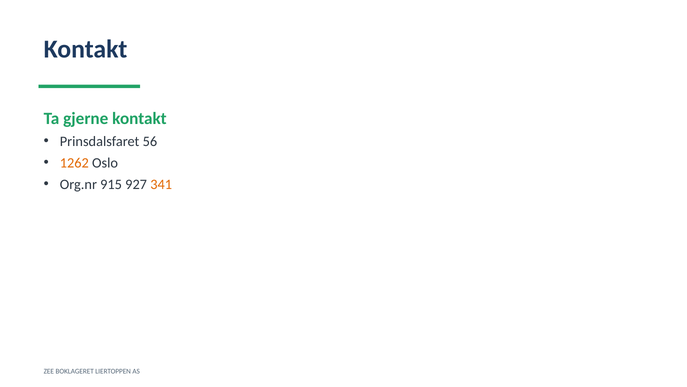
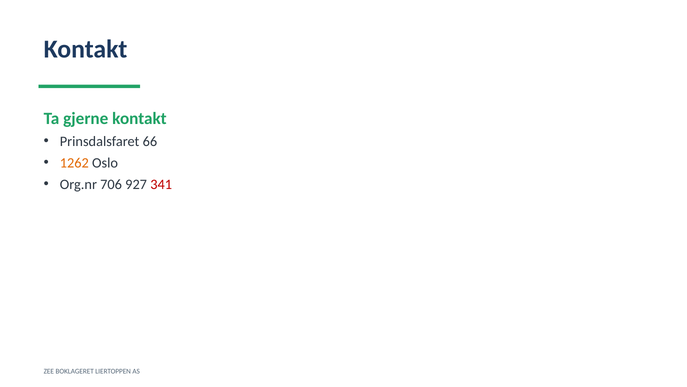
56: 56 -> 66
915: 915 -> 706
341 colour: orange -> red
